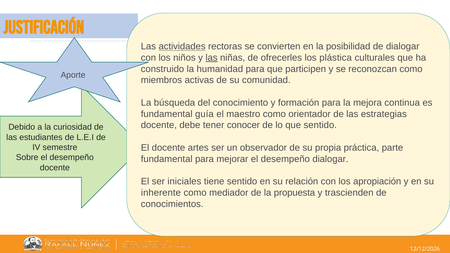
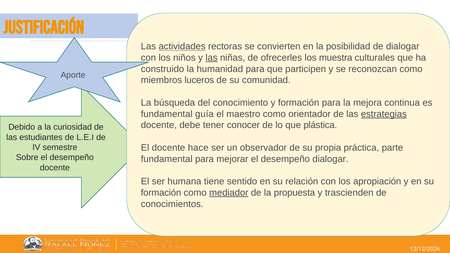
plástica: plástica -> muestra
activas: activas -> luceros
estrategias underline: none -> present
que sentido: sentido -> plástica
artes: artes -> hace
iniciales: iniciales -> humana
inherente at (161, 193): inherente -> formación
mediador underline: none -> present
